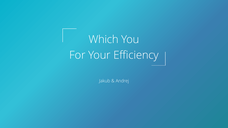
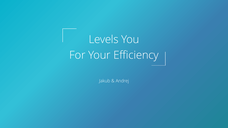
Which: Which -> Levels
